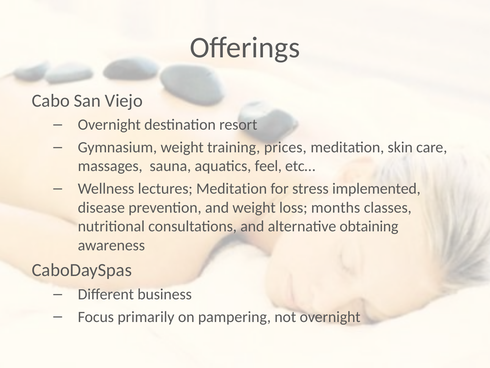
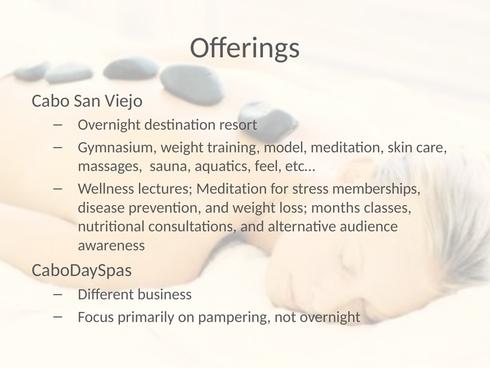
prices: prices -> model
implemented: implemented -> memberships
obtaining: obtaining -> audience
